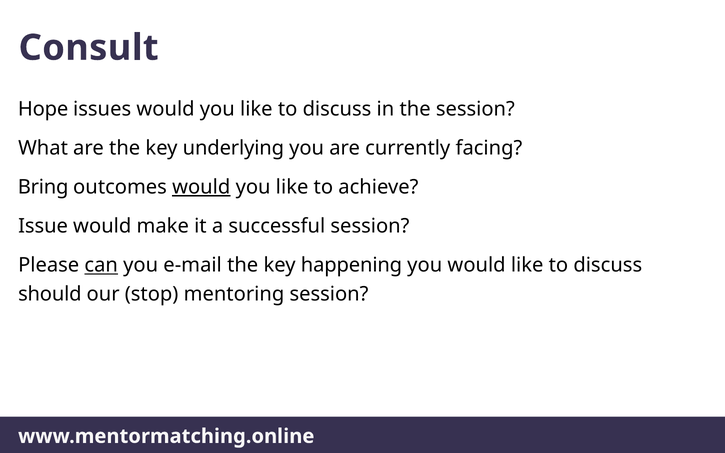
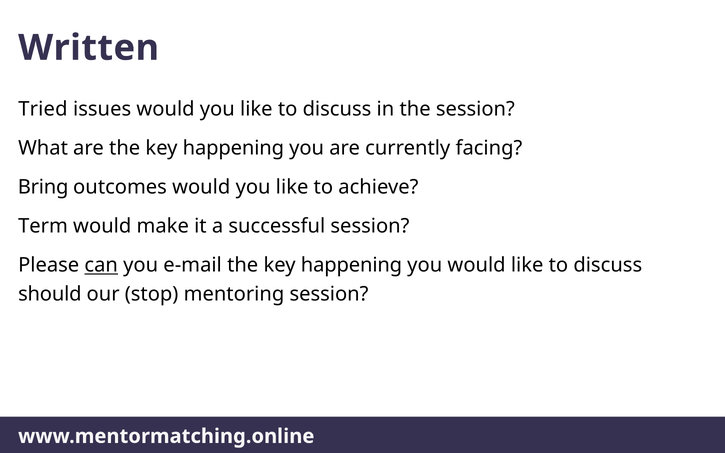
Consult: Consult -> Written
Hope: Hope -> Tried
are the key underlying: underlying -> happening
would at (201, 187) underline: present -> none
Issue: Issue -> Term
